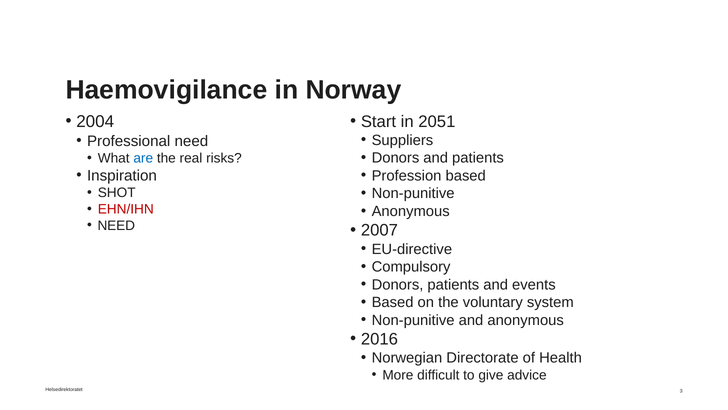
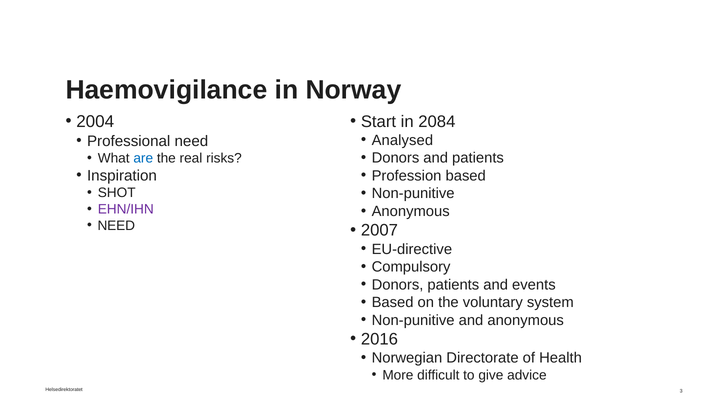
2051: 2051 -> 2084
Suppliers: Suppliers -> Analysed
EHN/IHN colour: red -> purple
